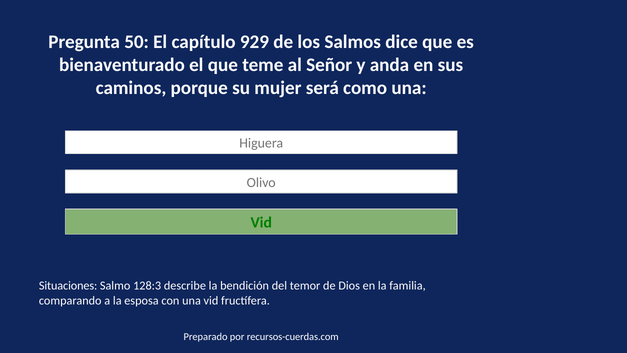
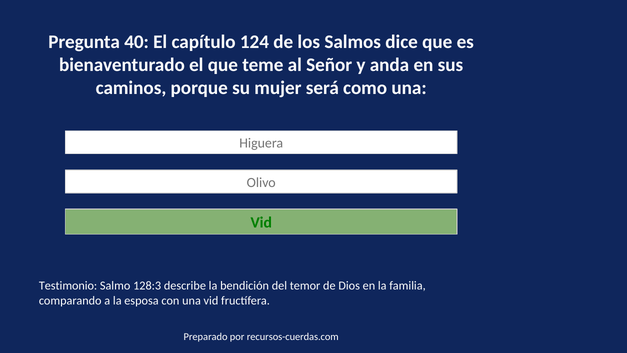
50: 50 -> 40
929: 929 -> 124
Situaciones: Situaciones -> Testimonio
